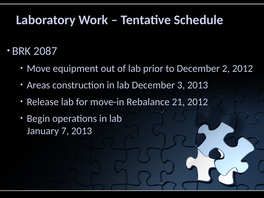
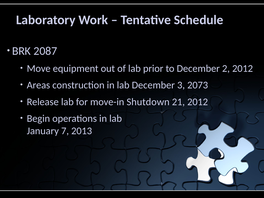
3 2013: 2013 -> 2073
Rebalance: Rebalance -> Shutdown
